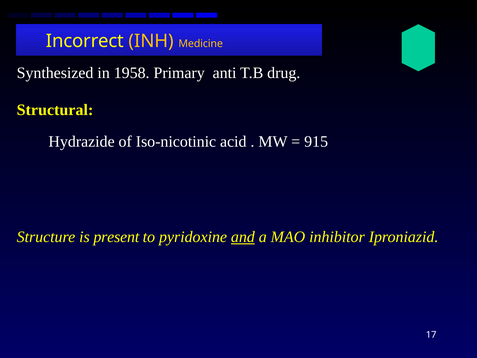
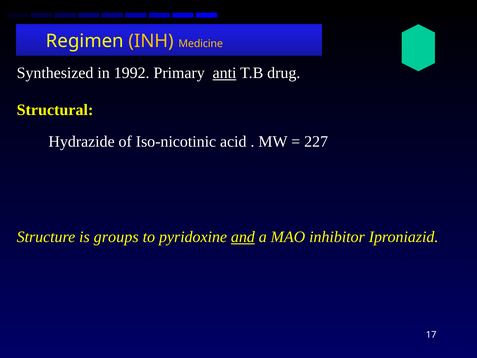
Incorrect: Incorrect -> Regimen
1958: 1958 -> 1992
anti underline: none -> present
915: 915 -> 227
present: present -> groups
